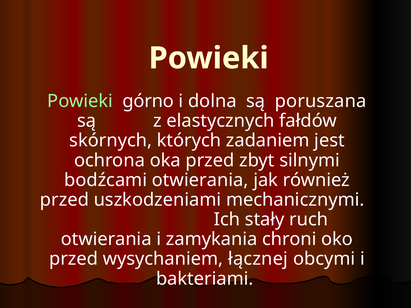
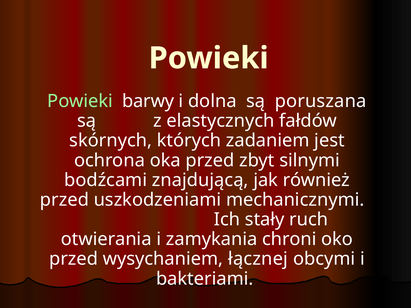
górno: górno -> barwy
bodźcami otwierania: otwierania -> znajdującą
